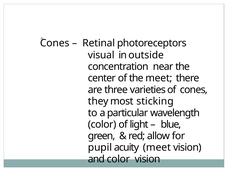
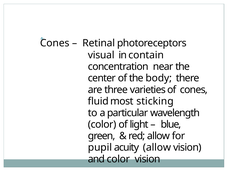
outside: outside -> contain
the meet: meet -> body
they: they -> fluid
acuity meet: meet -> allow
